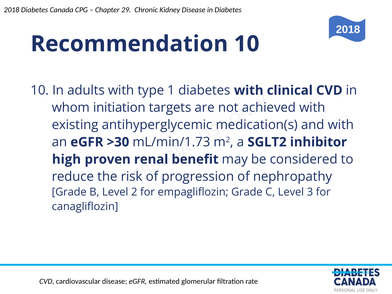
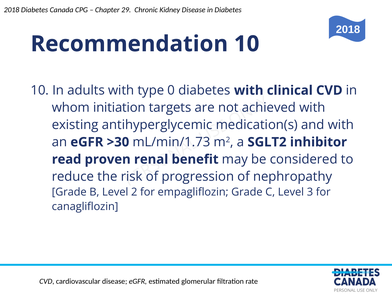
1: 1 -> 0
high: high -> read
